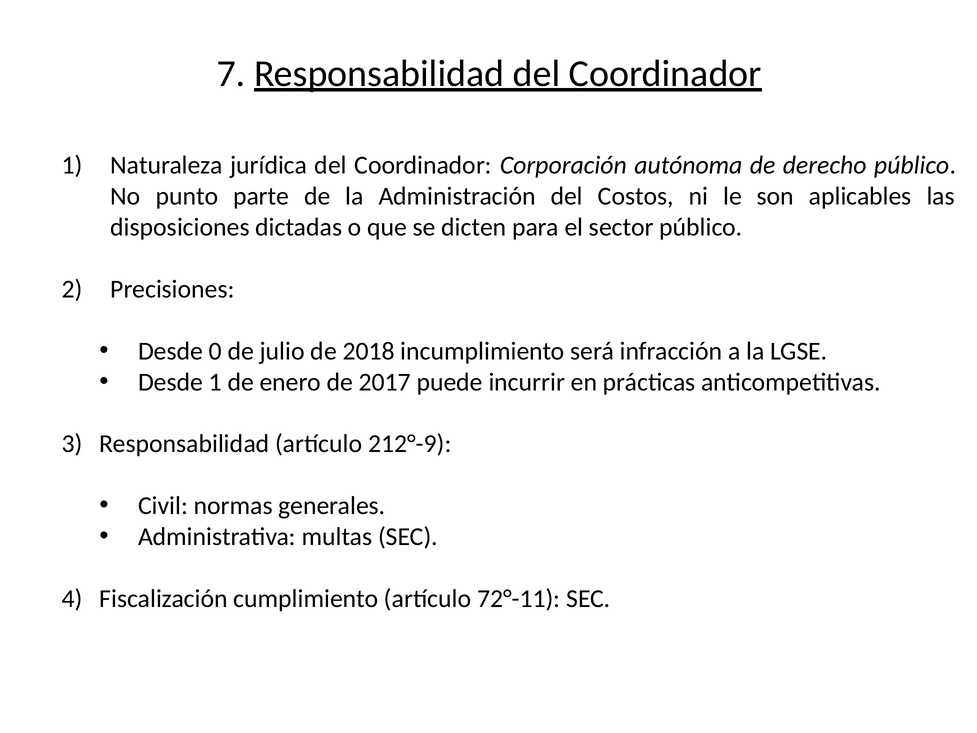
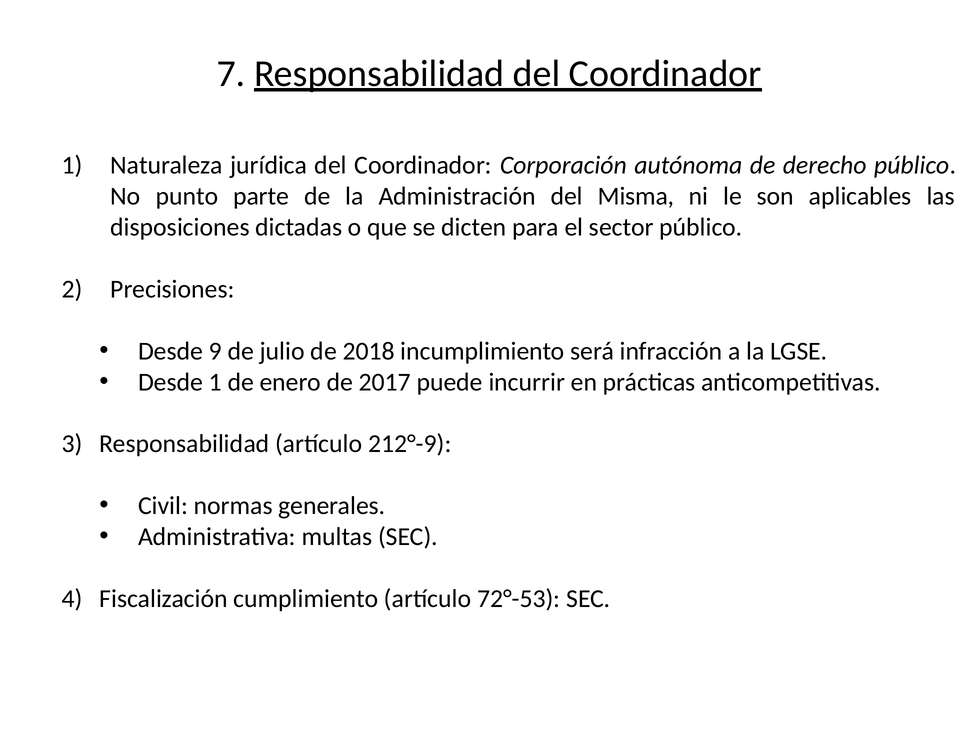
Costos: Costos -> Misma
0: 0 -> 9
72°-11: 72°-11 -> 72°-53
